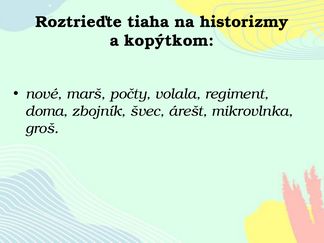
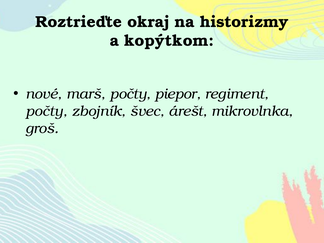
tiaha: tiaha -> okraj
volala: volala -> piepor
doma at (47, 111): doma -> počty
